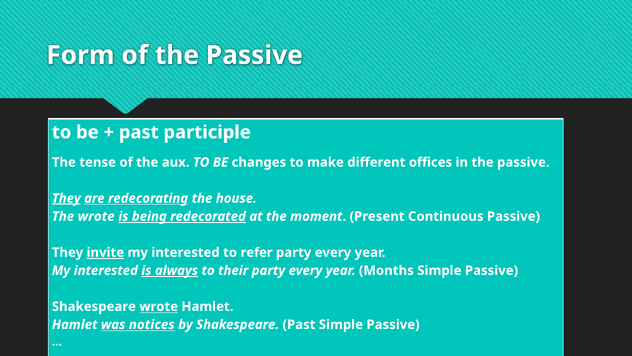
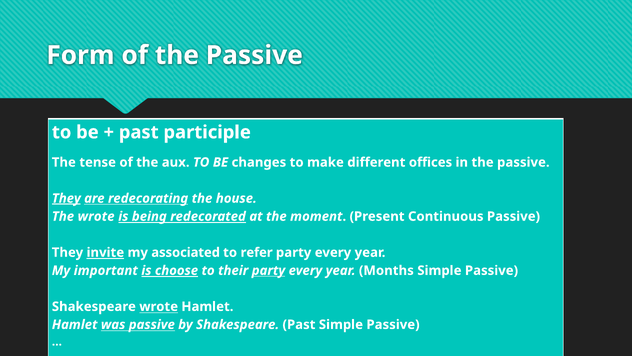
invite my interested: interested -> associated
interested at (106, 270): interested -> important
always: always -> choose
party at (268, 270) underline: none -> present
was notices: notices -> passive
